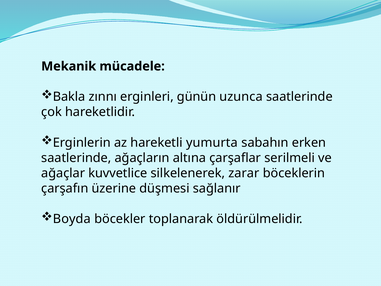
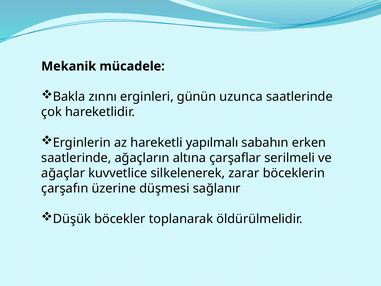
yumurta: yumurta -> yapılmalı
Boyda: Boyda -> Düşük
